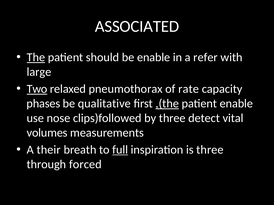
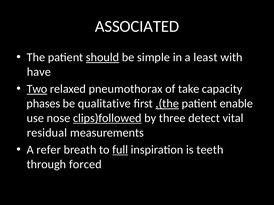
The underline: present -> none
should underline: none -> present
be enable: enable -> simple
refer: refer -> least
large: large -> have
rate: rate -> take
clips)followed underline: none -> present
volumes: volumes -> residual
their: their -> refer
is three: three -> teeth
